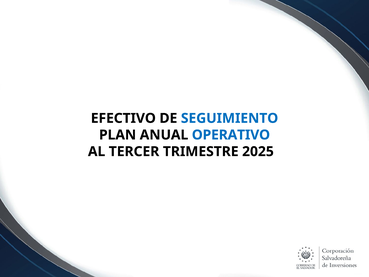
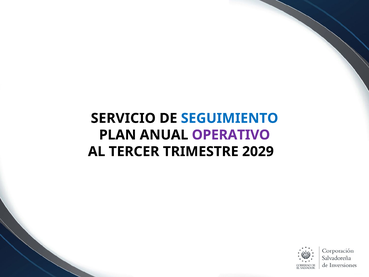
EFECTIVO: EFECTIVO -> SERVICIO
OPERATIVO colour: blue -> purple
2025: 2025 -> 2029
